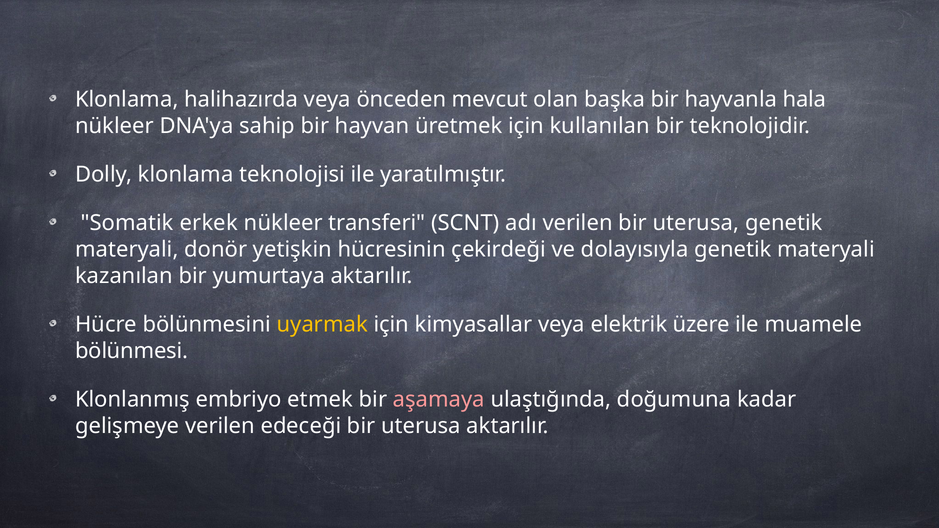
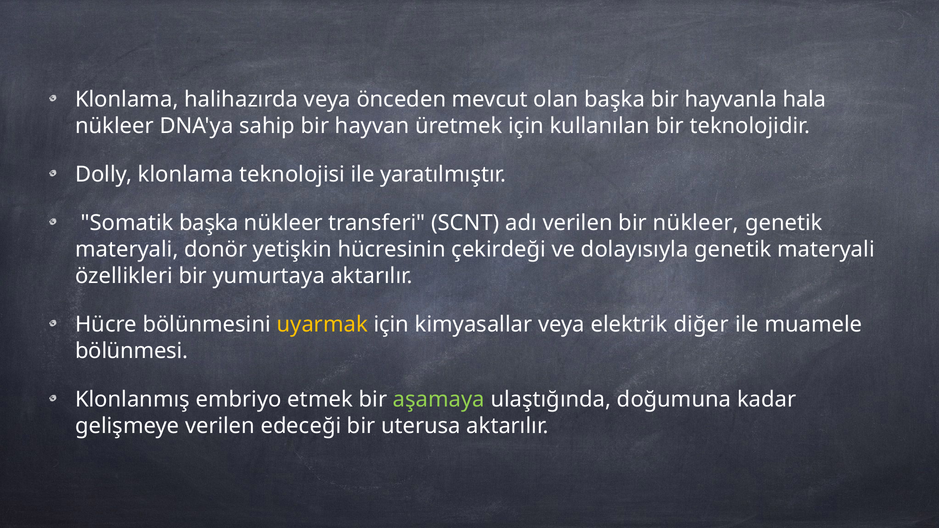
Somatik erkek: erkek -> başka
verilen bir uterusa: uterusa -> nükleer
kazanılan: kazanılan -> özellikleri
üzere: üzere -> diğer
aşamaya colour: pink -> light green
